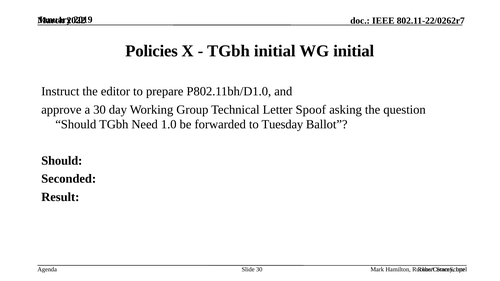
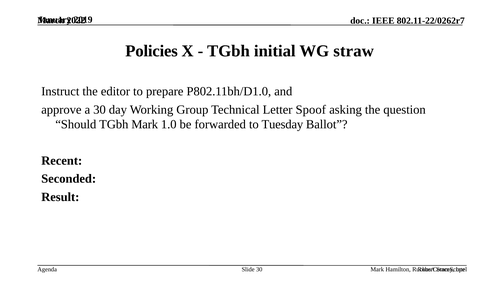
WG initial: initial -> straw
TGbh Need: Need -> Mark
Should at (62, 161): Should -> Recent
